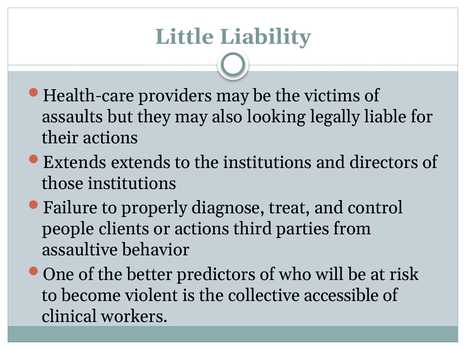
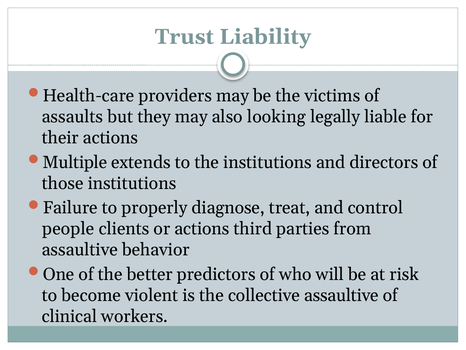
Little: Little -> Trust
Extends at (75, 162): Extends -> Multiple
collective accessible: accessible -> assaultive
